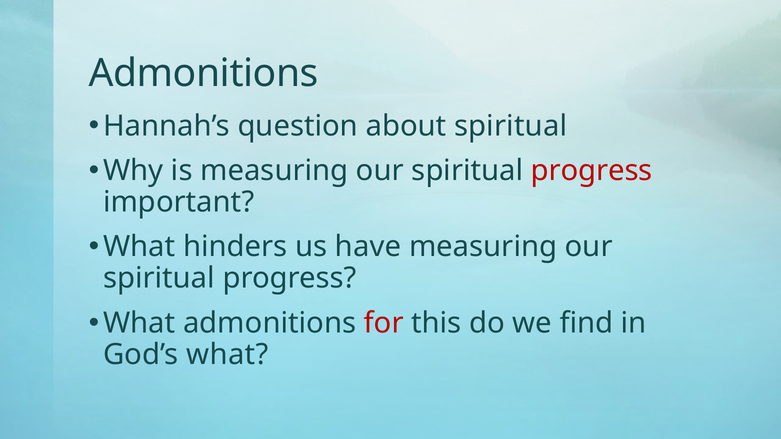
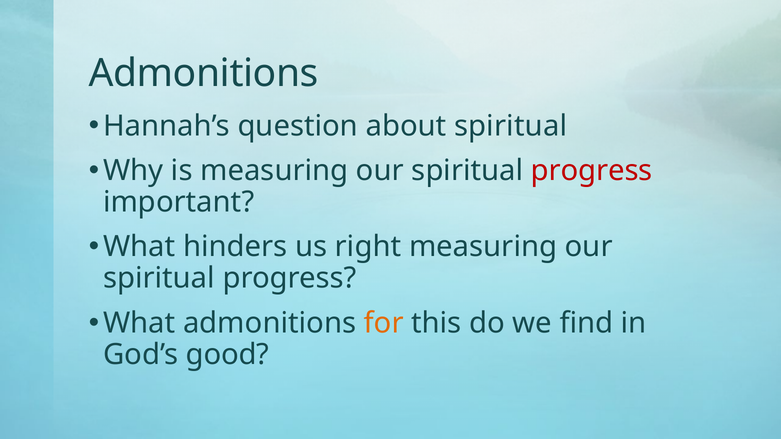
have: have -> right
for colour: red -> orange
God’s what: what -> good
